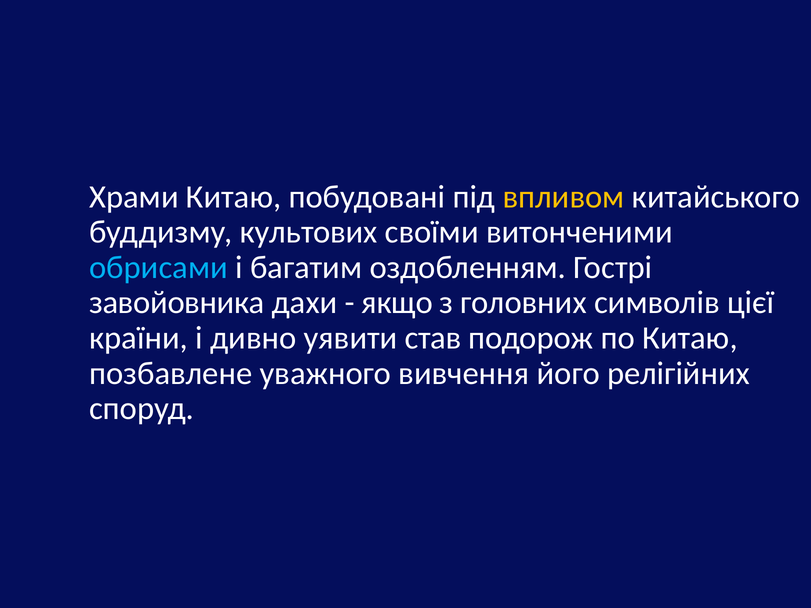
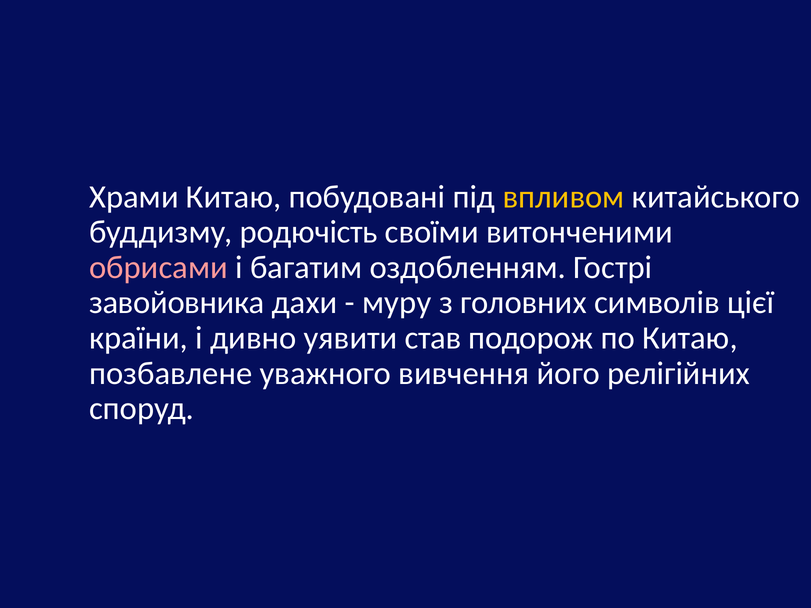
культових: культових -> родючість
обрисами colour: light blue -> pink
якщо: якщо -> муру
